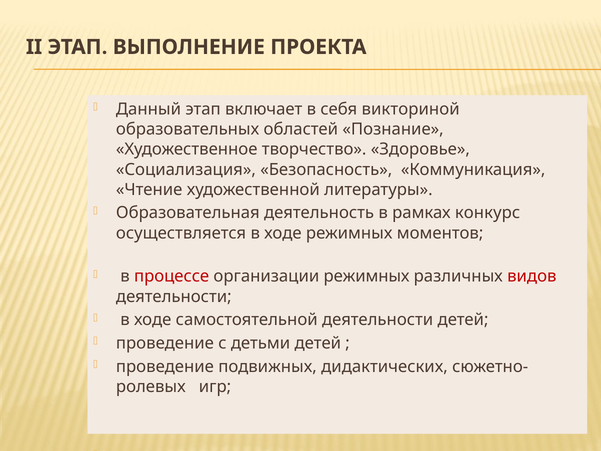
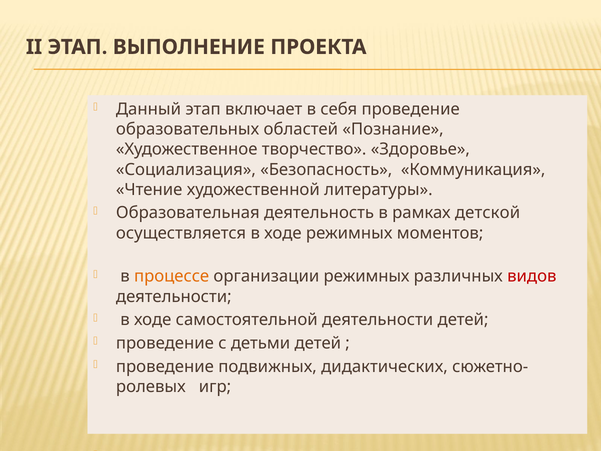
себя викториной: викториной -> проведение
конкурс: конкурс -> детской
процессе colour: red -> orange
